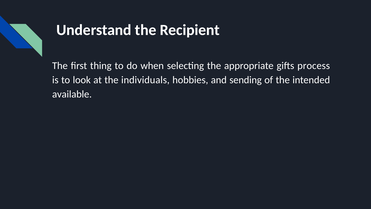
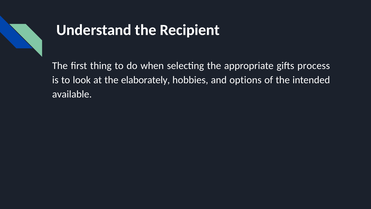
individuals: individuals -> elaborately
sending: sending -> options
